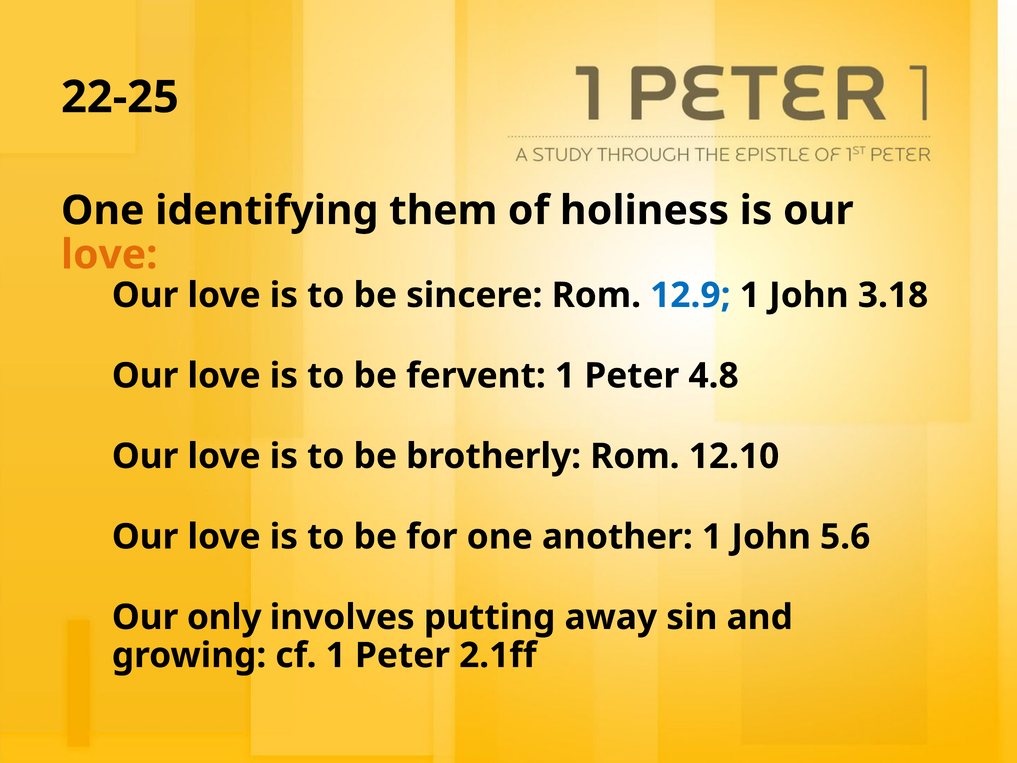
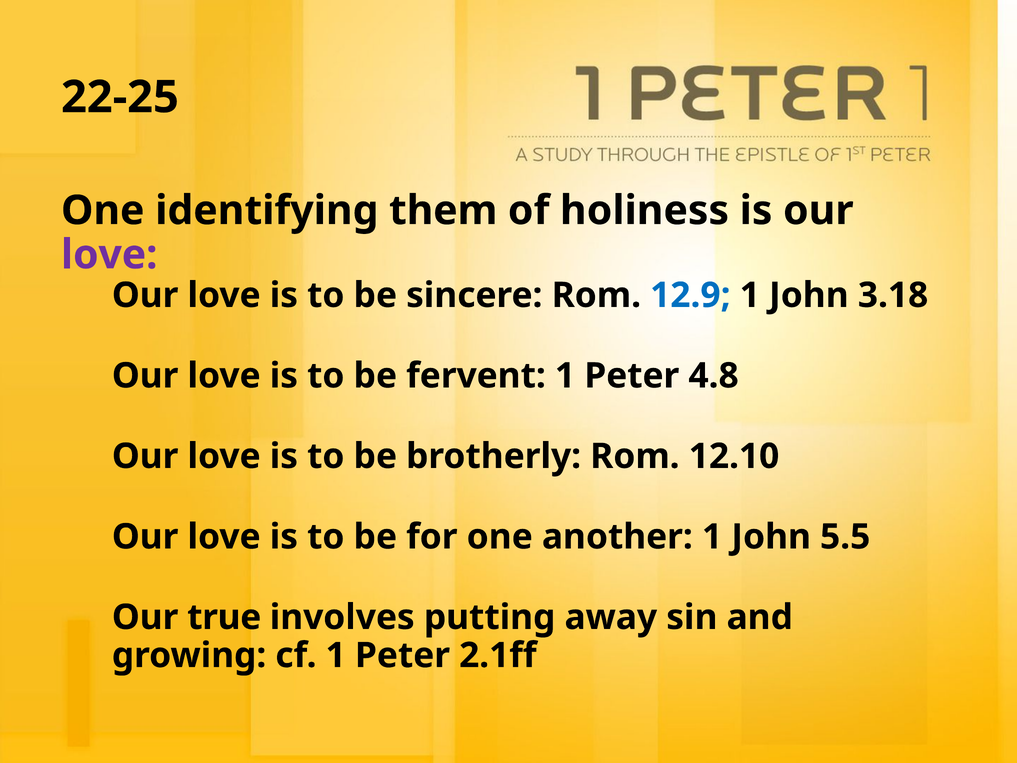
love at (109, 255) colour: orange -> purple
5.6: 5.6 -> 5.5
only: only -> true
